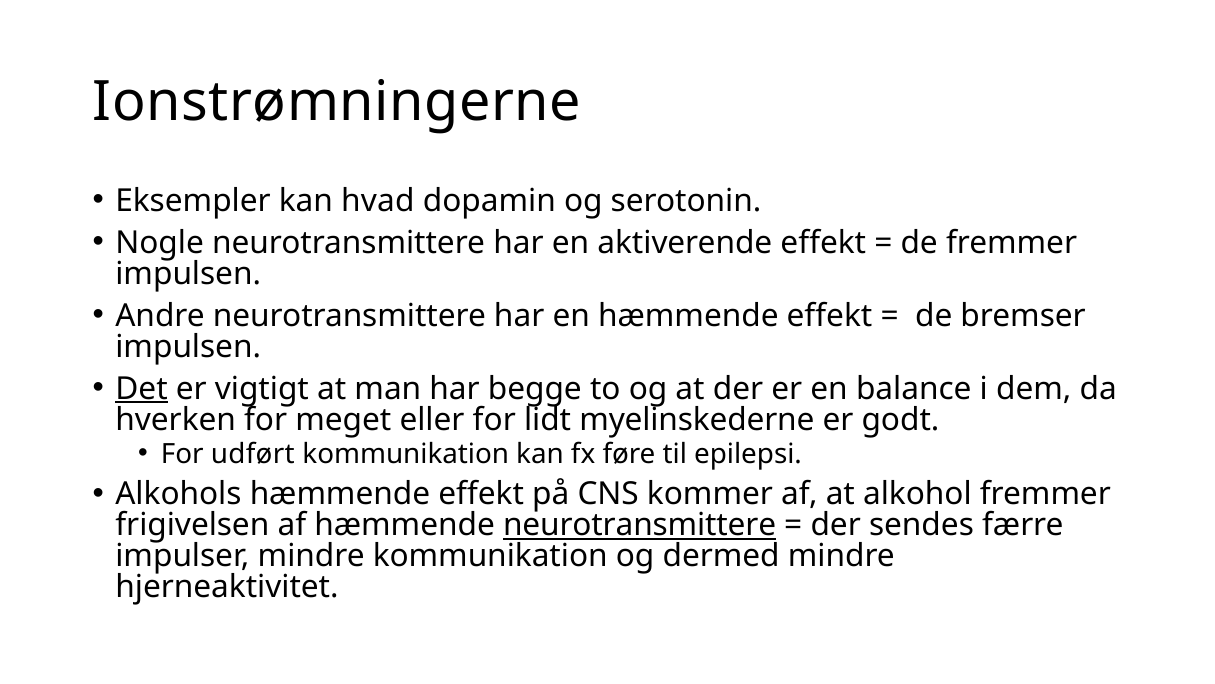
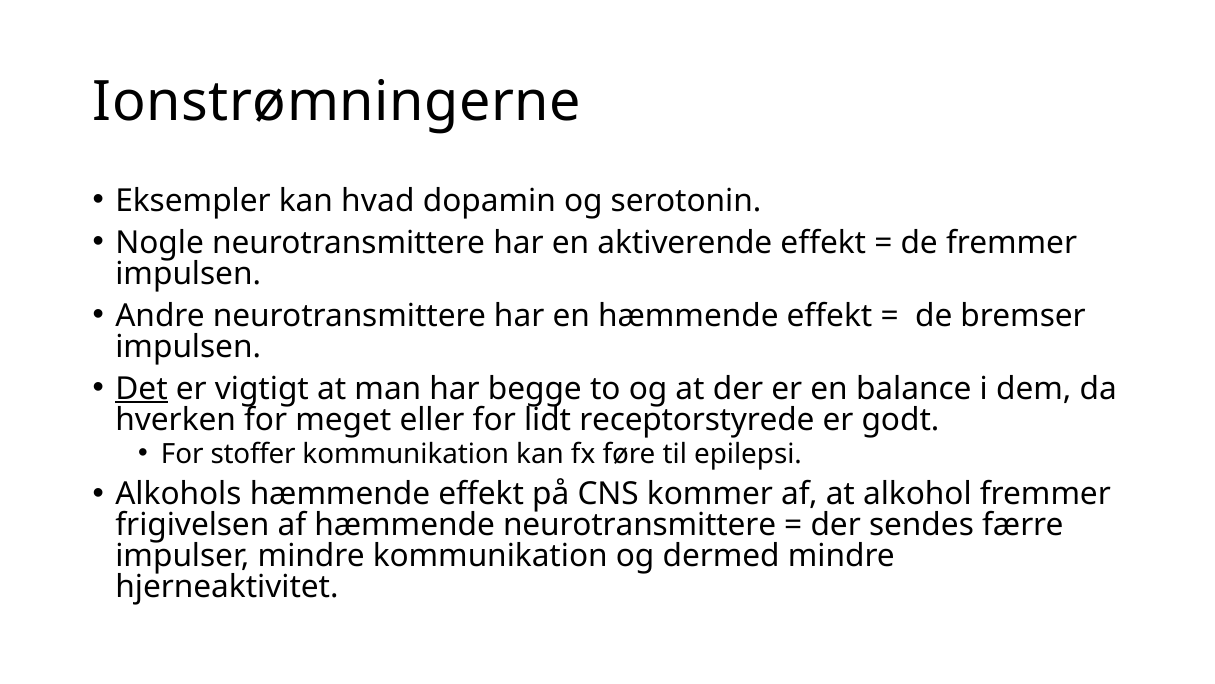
myelinskederne: myelinskederne -> receptorstyrede
udført: udført -> stoffer
neurotransmittere at (640, 525) underline: present -> none
